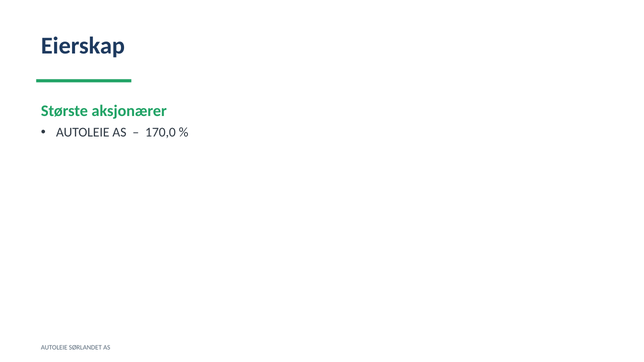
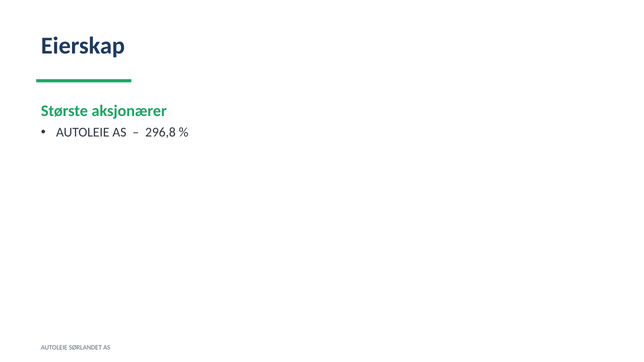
170,0: 170,0 -> 296,8
